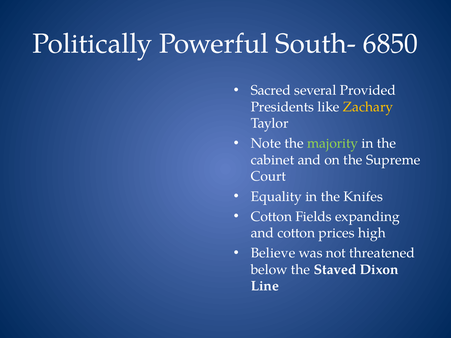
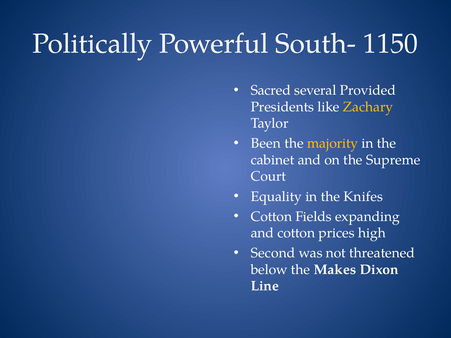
6850: 6850 -> 1150
Note: Note -> Been
majority colour: light green -> yellow
Believe: Believe -> Second
Staved: Staved -> Makes
